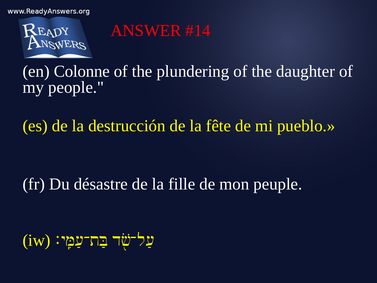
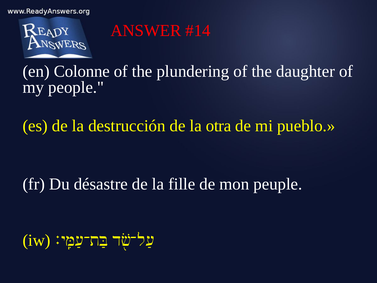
fête: fête -> otra
